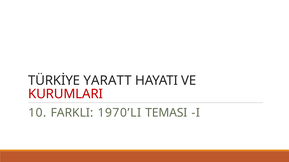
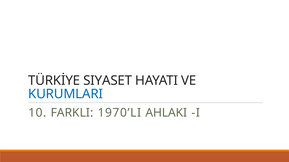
YARATT: YARATT -> SIYASET
KURUMLARI colour: red -> blue
TEMASI: TEMASI -> AHLAKI
